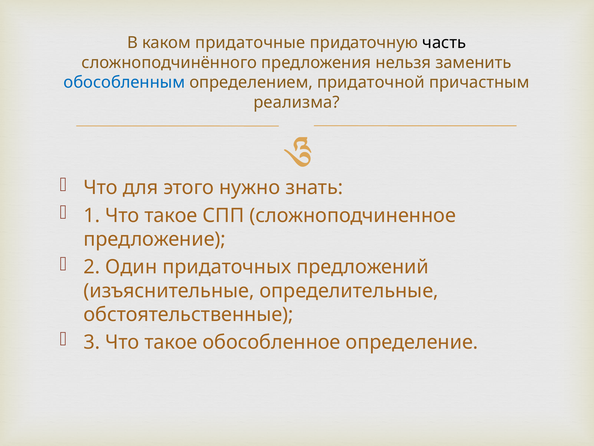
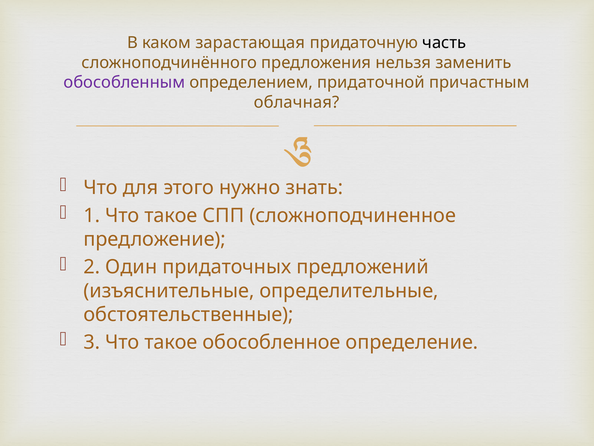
придаточные: придаточные -> зарастающая
обособленным colour: blue -> purple
реализма: реализма -> облачная
